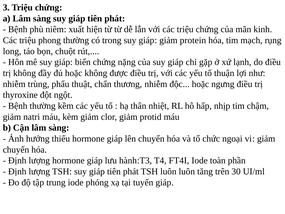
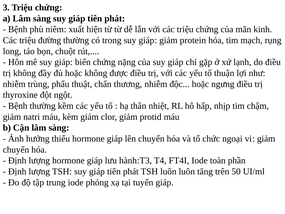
phong: phong -> đường
30: 30 -> 50
